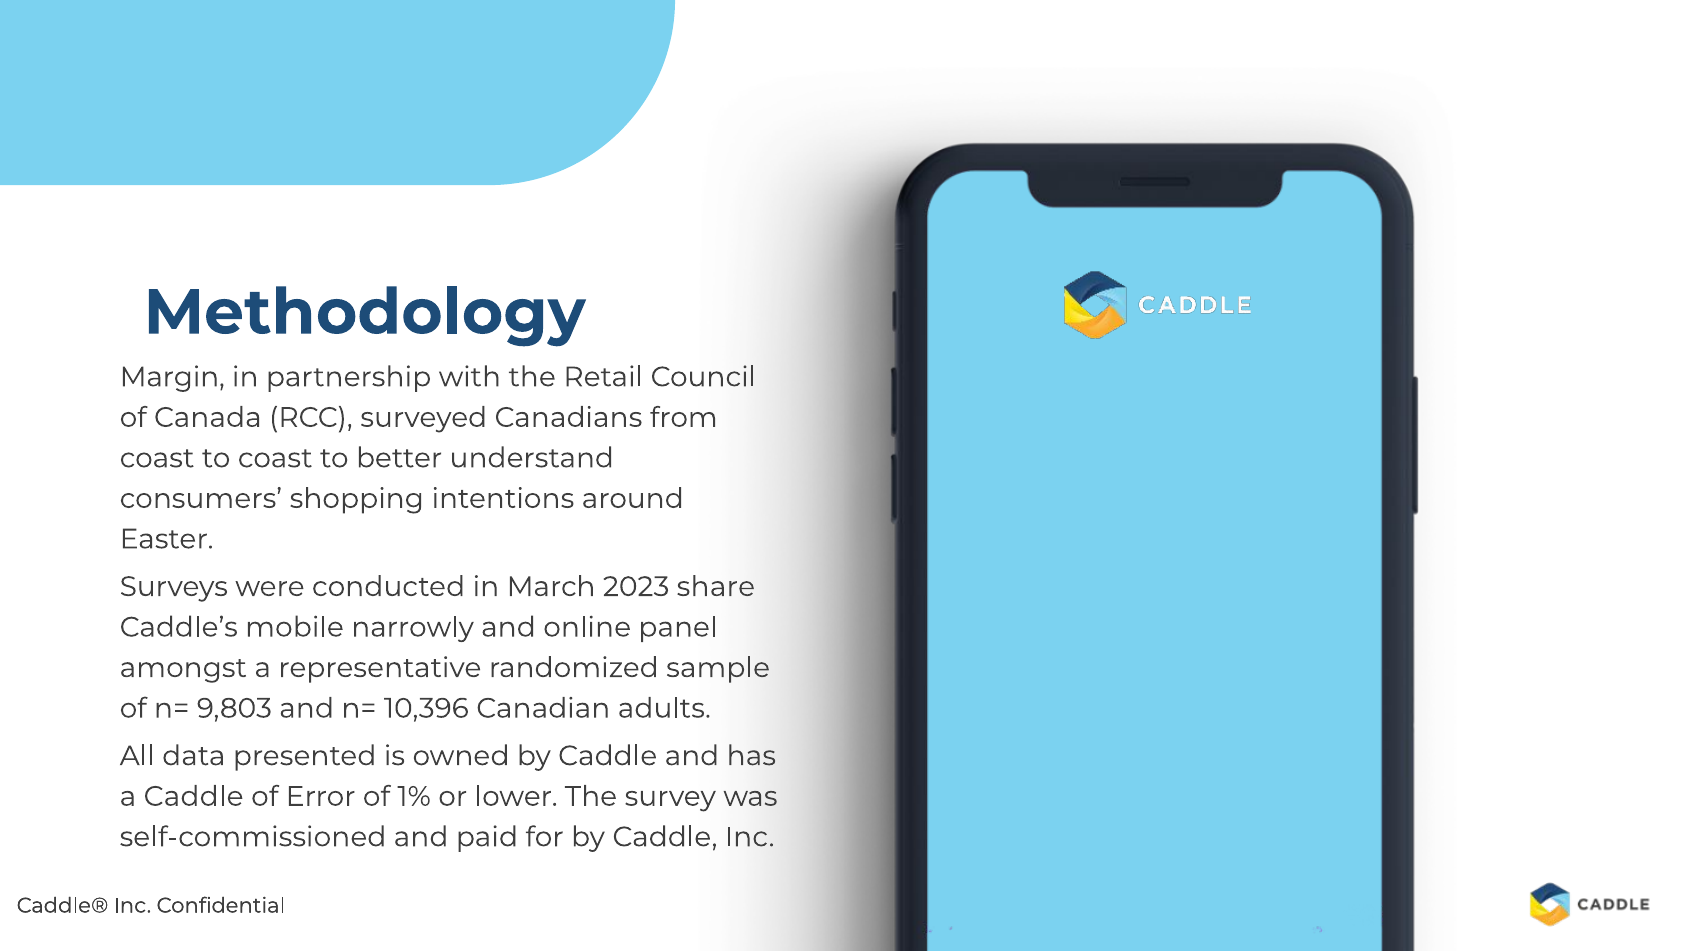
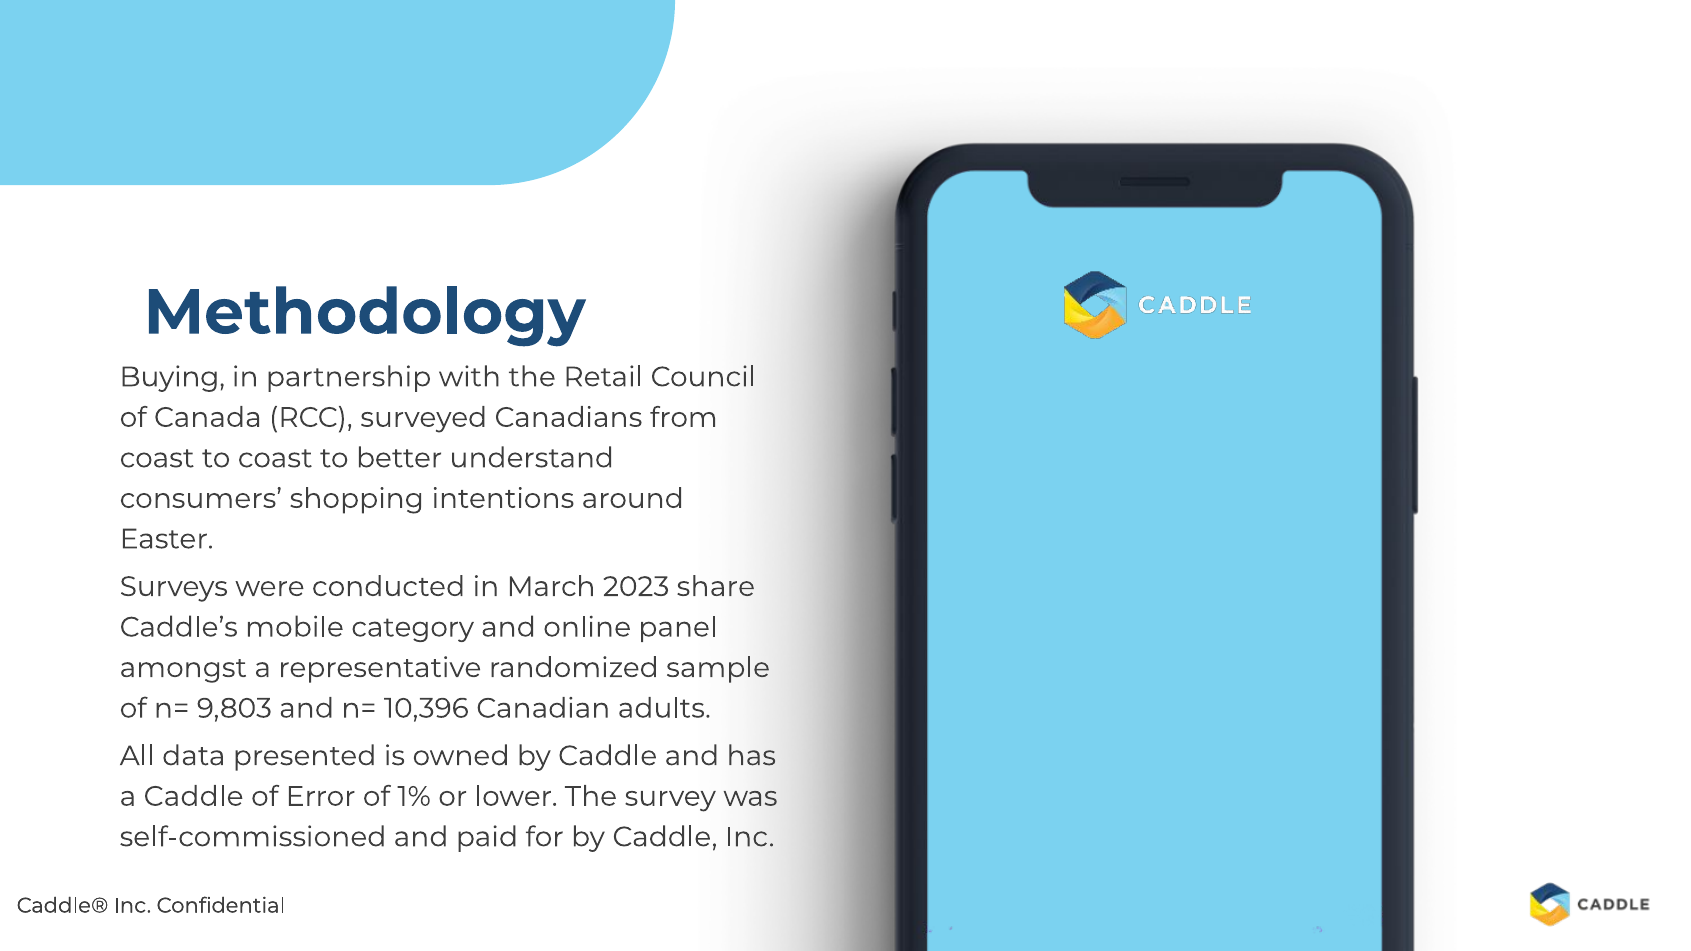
Margin: Margin -> Buying
narrowly: narrowly -> category
